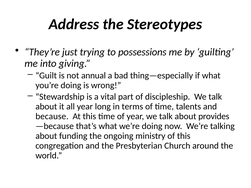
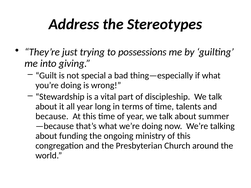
annual: annual -> special
provides: provides -> summer
